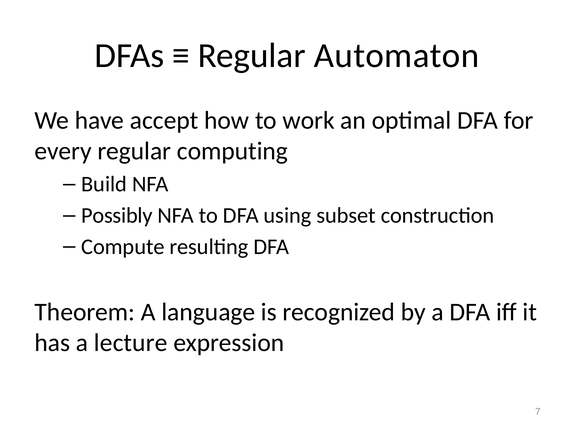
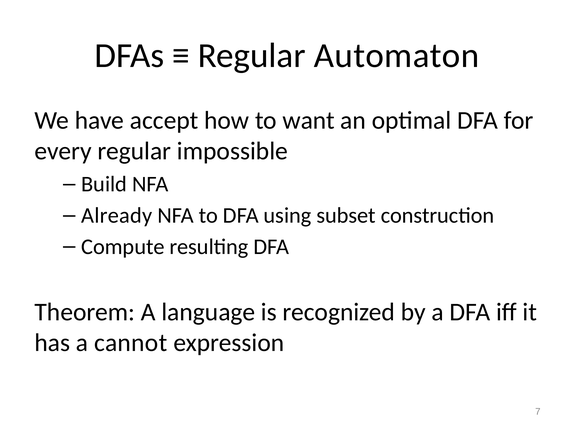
work: work -> want
computing: computing -> impossible
Possibly: Possibly -> Already
lecture: lecture -> cannot
